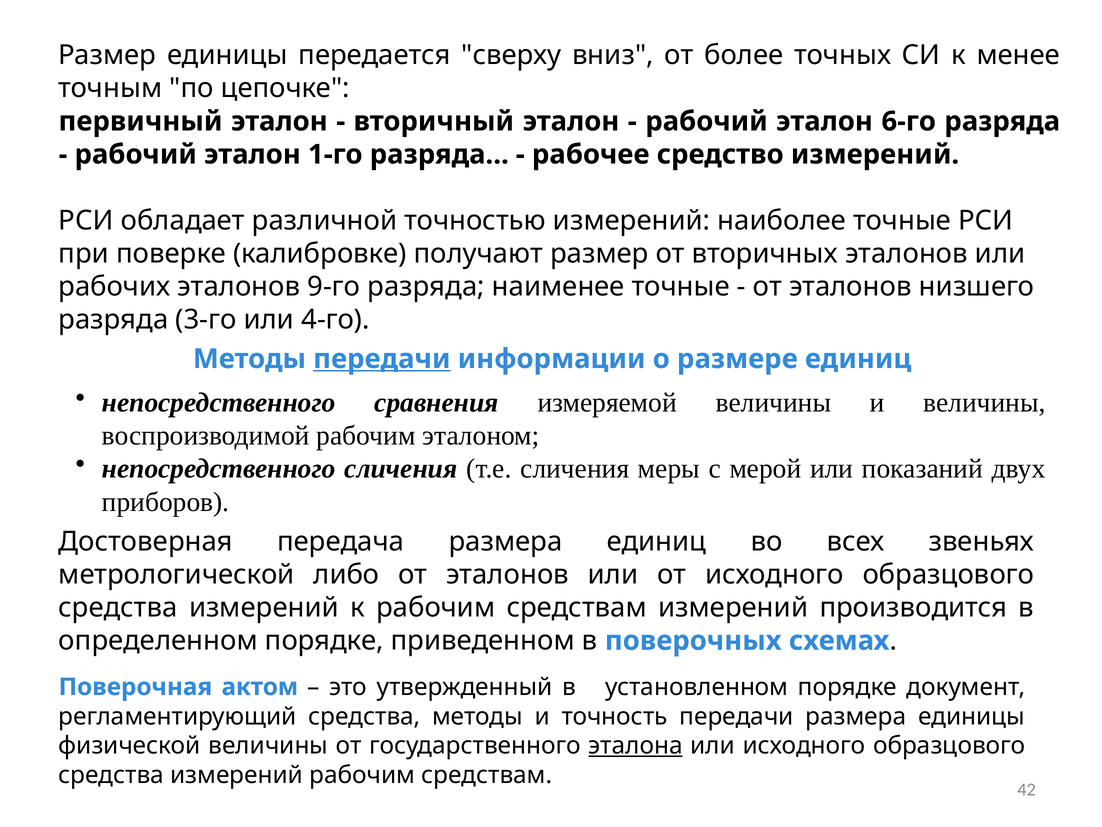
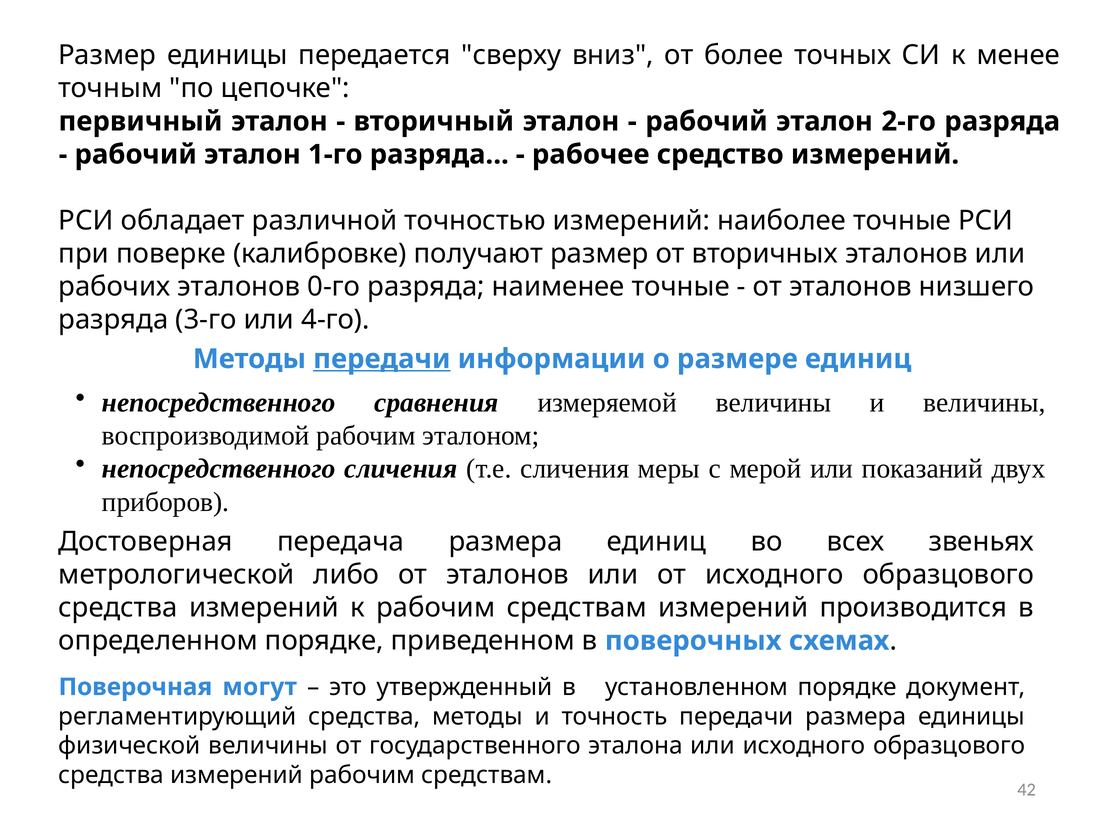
6-го: 6-го -> 2-го
9-го: 9-го -> 0-го
актом: актом -> могут
эталона underline: present -> none
